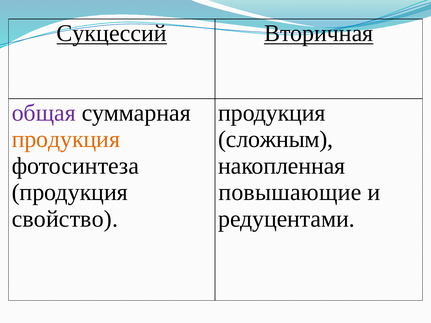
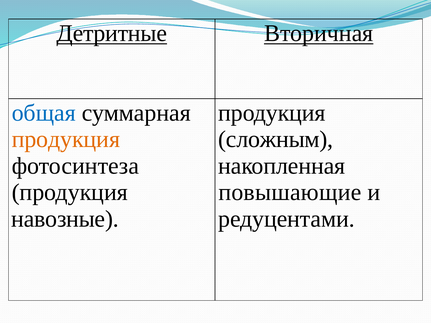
Сукцессий: Сукцессий -> Детритные
общая colour: purple -> blue
свойство: свойство -> навозные
